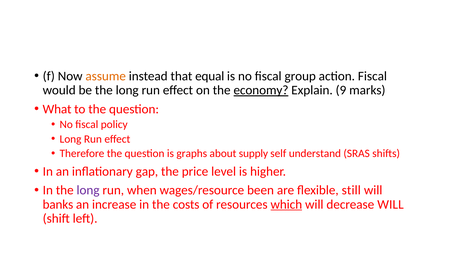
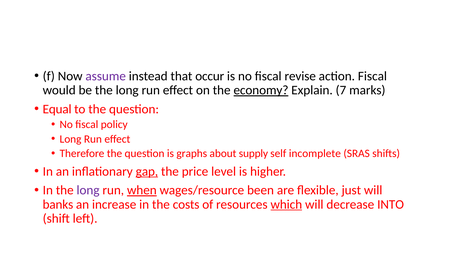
assume colour: orange -> purple
equal: equal -> occur
group: group -> revise
9: 9 -> 7
What: What -> Equal
understand: understand -> incomplete
gap underline: none -> present
when underline: none -> present
still: still -> just
decrease WILL: WILL -> INTO
